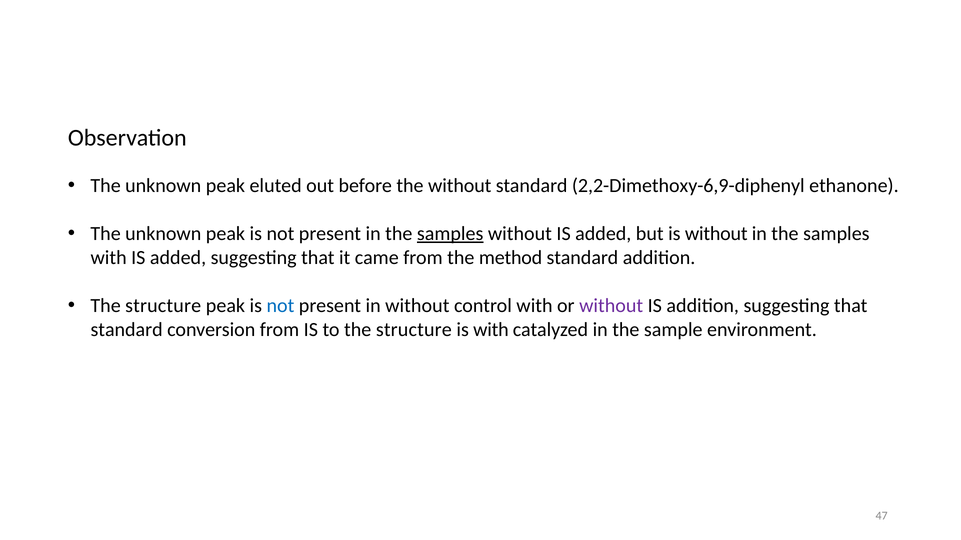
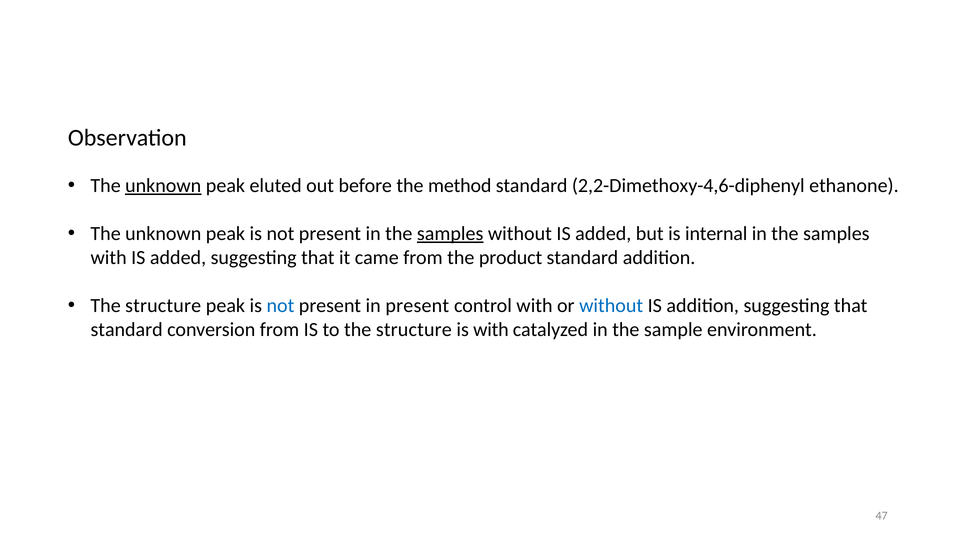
unknown at (163, 186) underline: none -> present
the without: without -> method
2,2-Dimethoxy-6,9-diphenyl: 2,2-Dimethoxy-6,9-diphenyl -> 2,2-Dimethoxy-4,6-diphenyl
is without: without -> internal
method: method -> product
in without: without -> present
without at (611, 306) colour: purple -> blue
